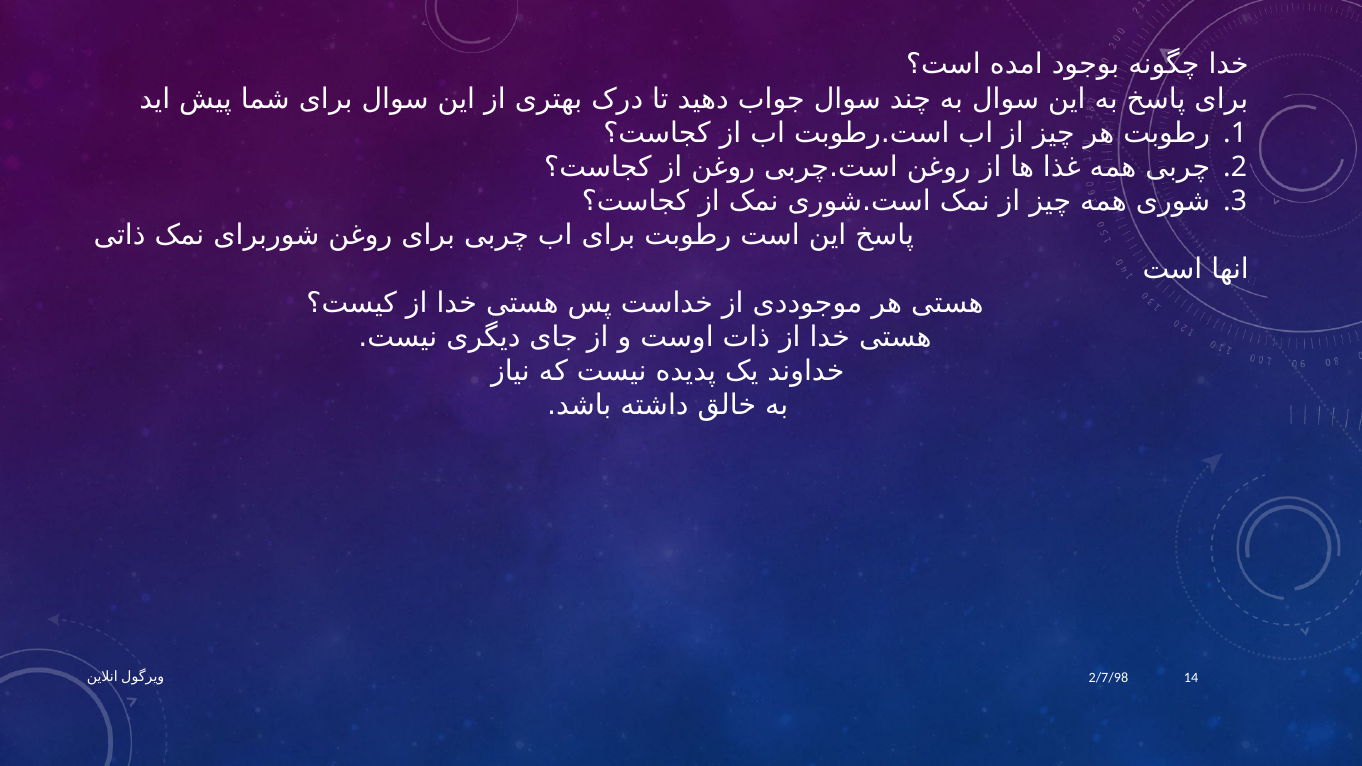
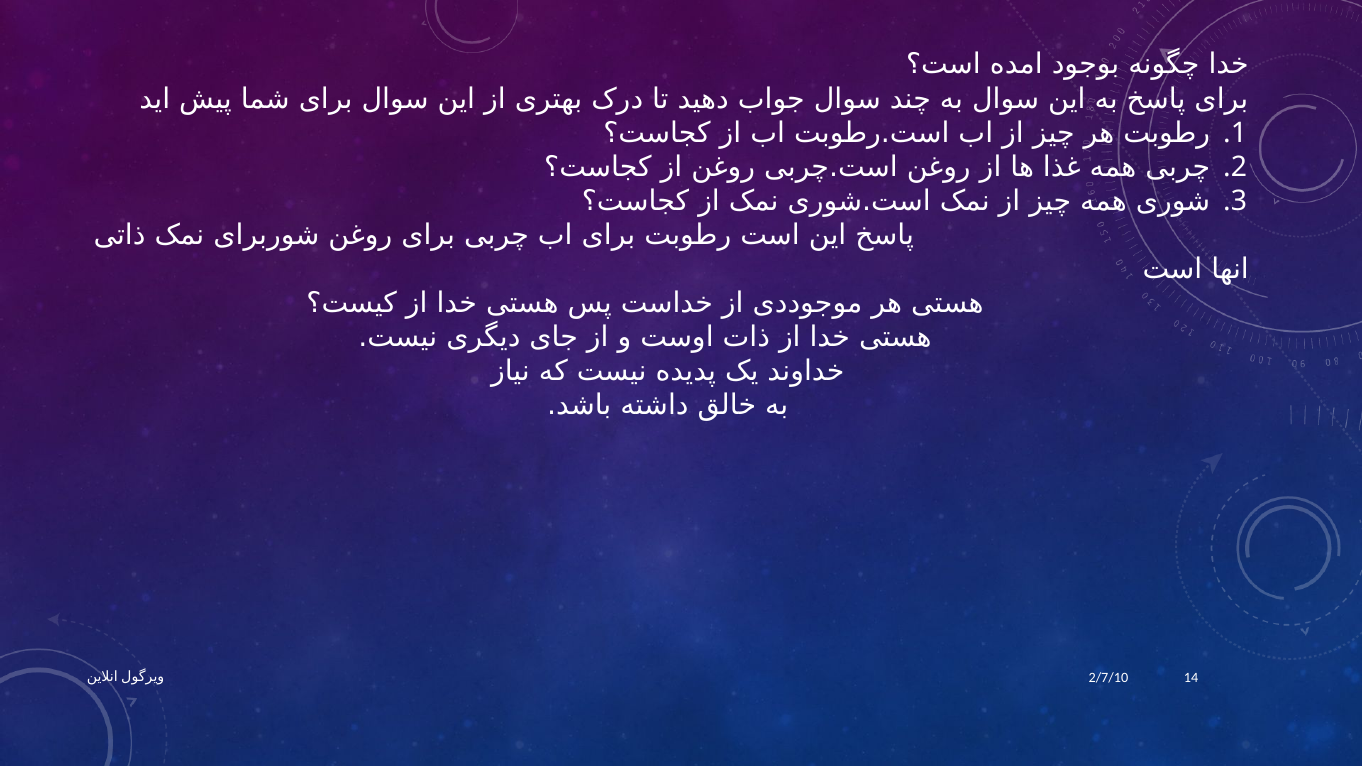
2/7/98: 2/7/98 -> 2/7/10
